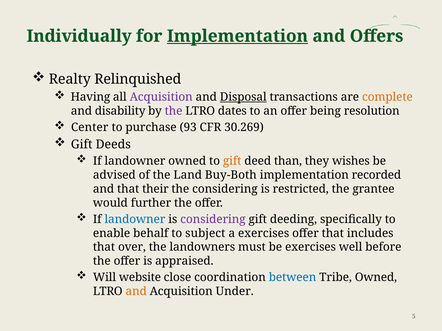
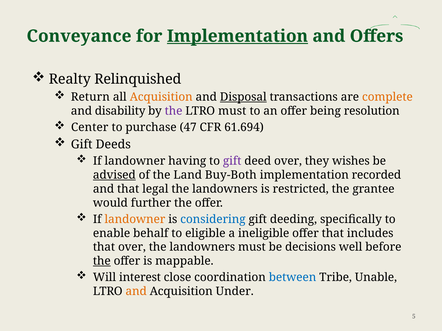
Individually: Individually -> Conveyance
Having: Having -> Return
Acquisition at (161, 97) colour: purple -> orange
LTRO dates: dates -> must
93: 93 -> 47
30.269: 30.269 -> 61.694
landowner owned: owned -> having
gift at (232, 161) colour: orange -> purple
deed than: than -> over
advised underline: none -> present
their: their -> legal
considering at (225, 189): considering -> landowners
landowner at (135, 220) colour: blue -> orange
considering at (213, 220) colour: purple -> blue
subject: subject -> eligible
a exercises: exercises -> ineligible
be exercises: exercises -> decisions
the at (102, 262) underline: none -> present
appraised: appraised -> mappable
website: website -> interest
Tribe Owned: Owned -> Unable
